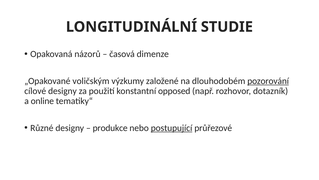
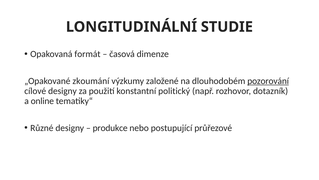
názorů: názorů -> formát
voličským: voličským -> zkoumání
opposed: opposed -> politický
postupující underline: present -> none
